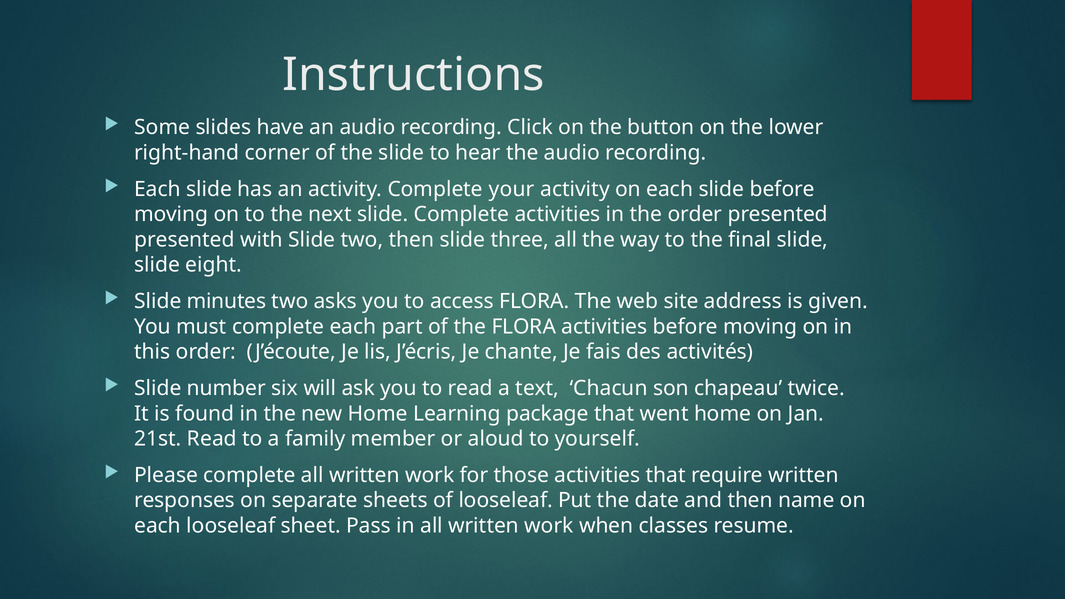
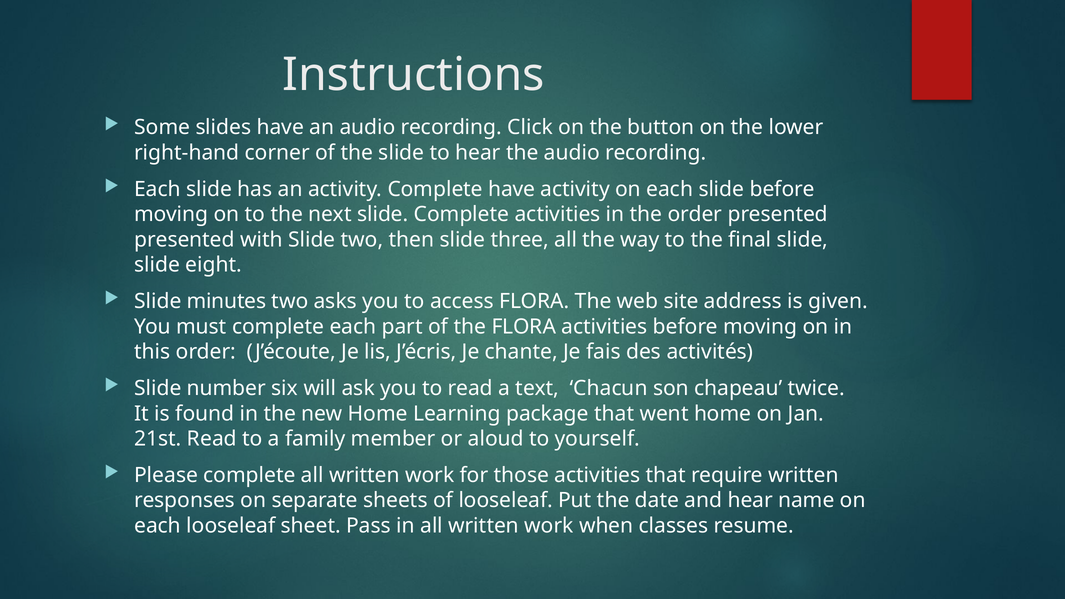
Complete your: your -> have
and then: then -> hear
